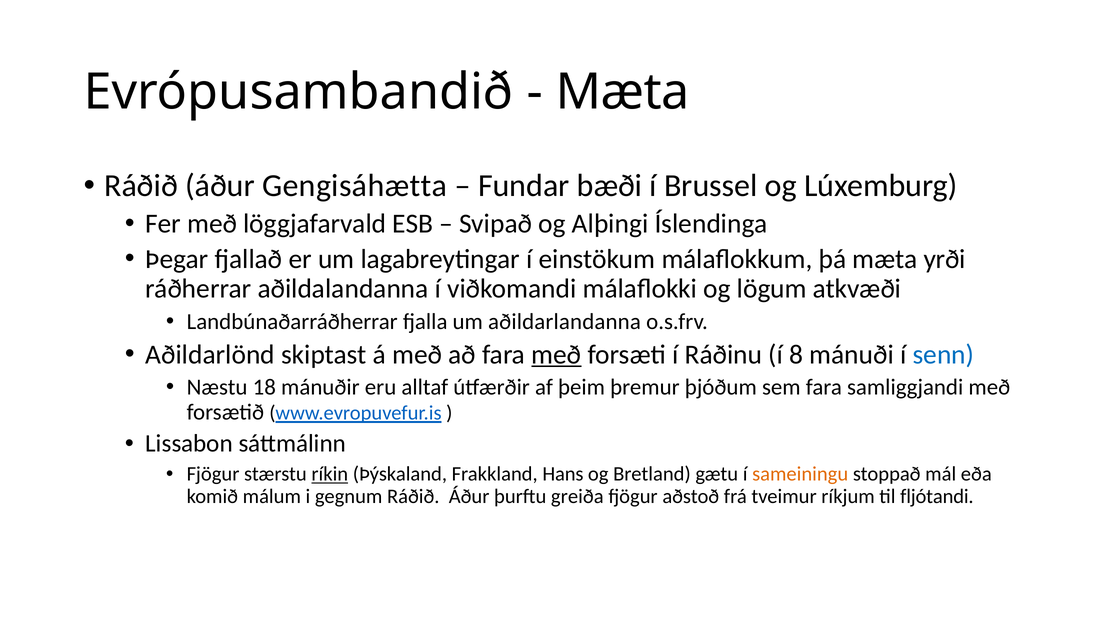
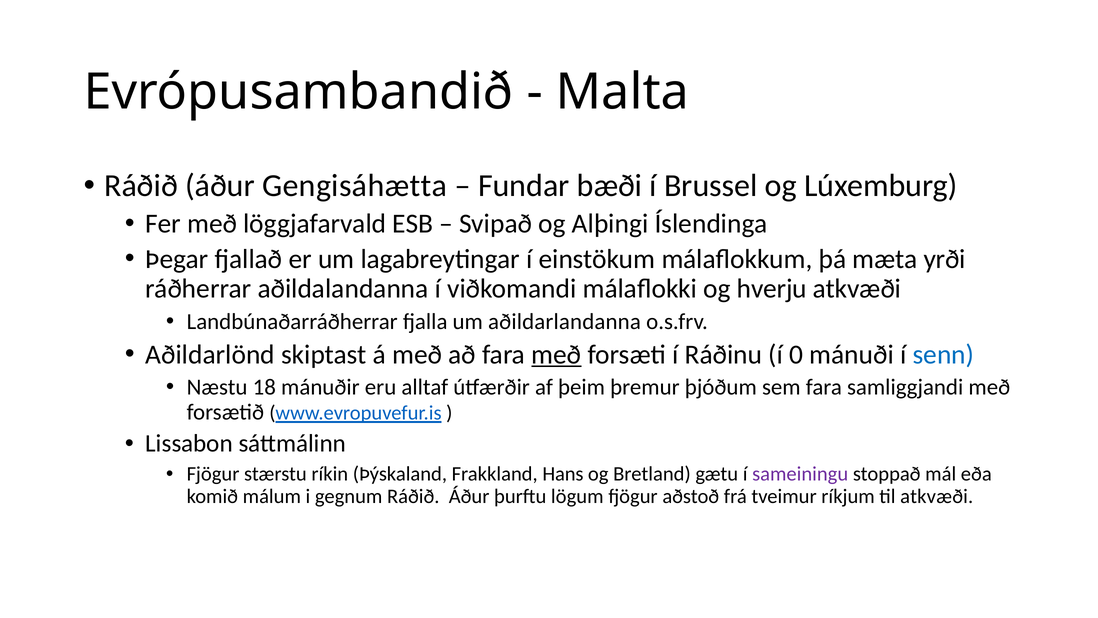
Mæta at (623, 92): Mæta -> Malta
lögum: lögum -> hverju
8: 8 -> 0
ríkin underline: present -> none
sameiningu colour: orange -> purple
greiða: greiða -> lögum
til fljótandi: fljótandi -> atkvæði
